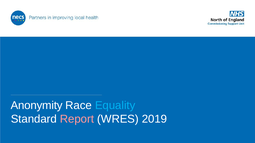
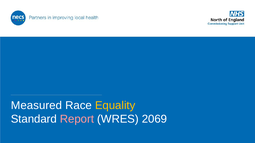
Anonymity: Anonymity -> Measured
Equality colour: light blue -> yellow
2019: 2019 -> 2069
